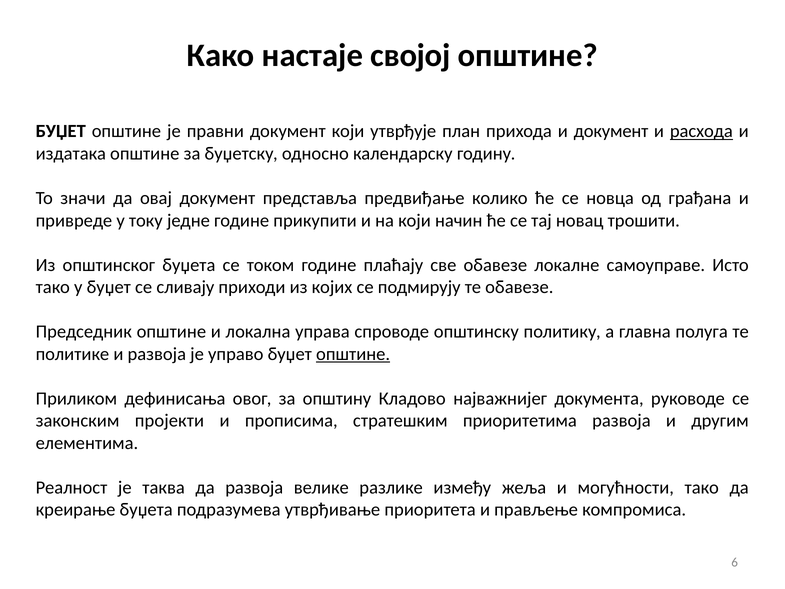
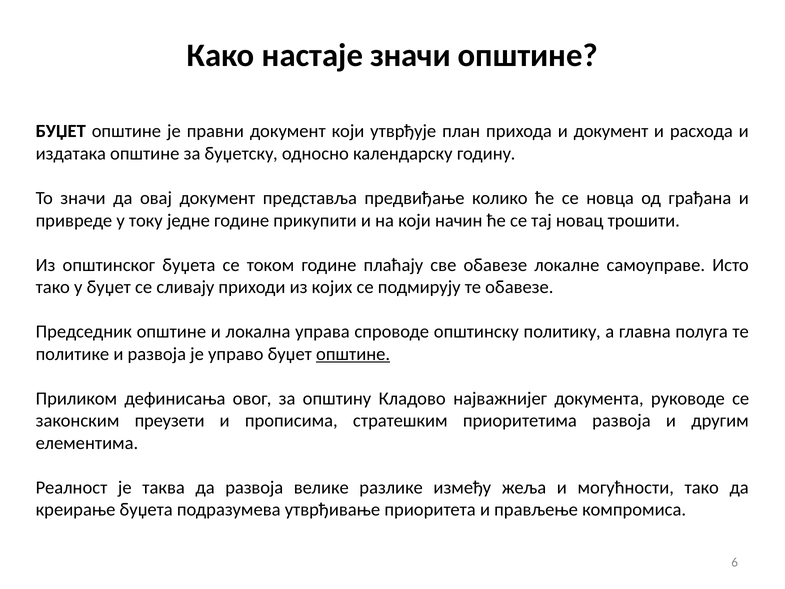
настаје својој: својој -> значи
расхода underline: present -> none
пројекти: пројекти -> преузети
